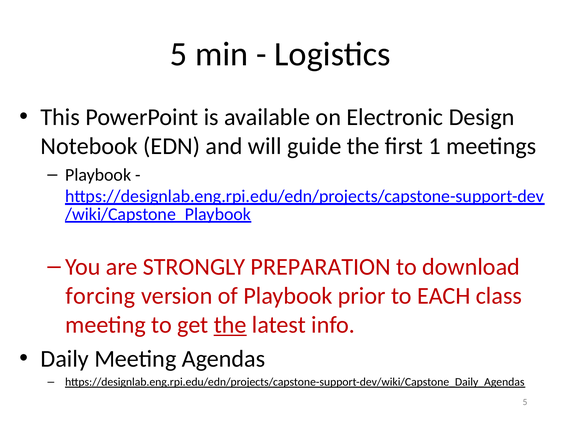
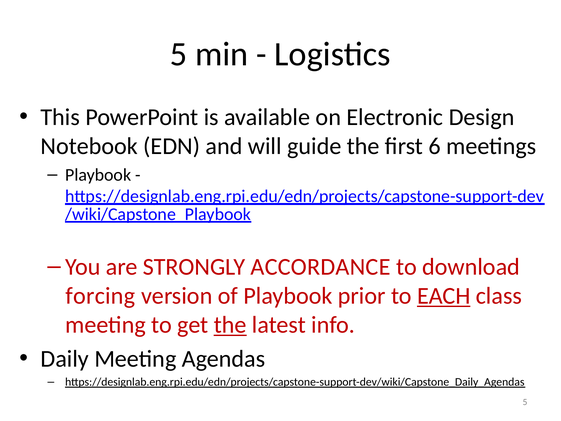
1: 1 -> 6
PREPARATION: PREPARATION -> ACCORDANCE
EACH underline: none -> present
